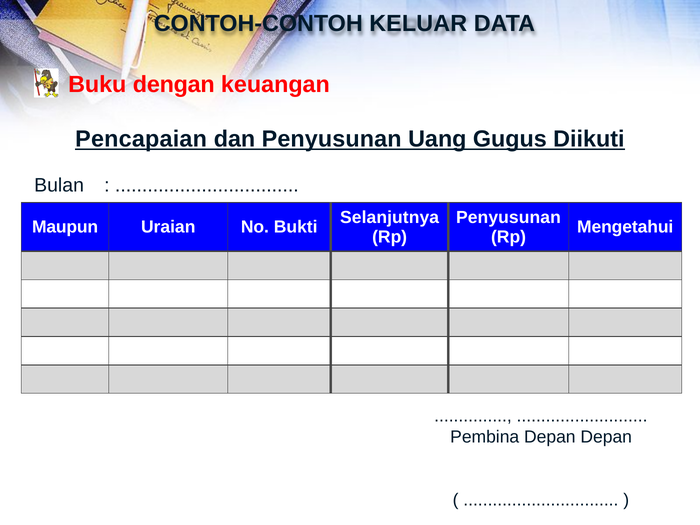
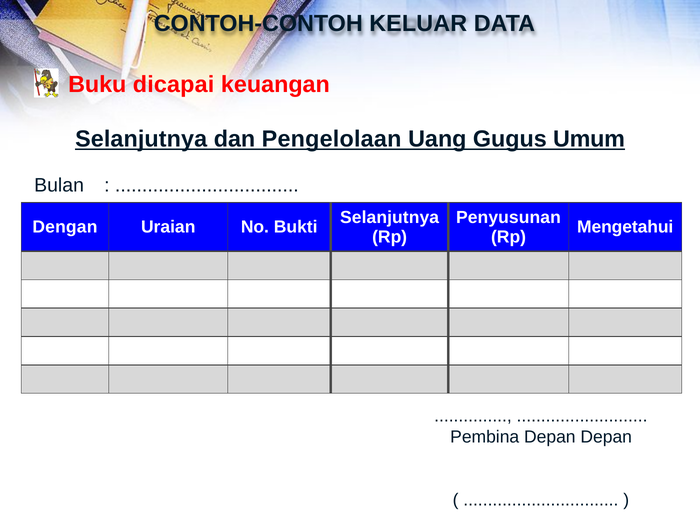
dengan: dengan -> dicapai
Pencapaian at (141, 139): Pencapaian -> Selanjutnya
dan Penyusunan: Penyusunan -> Pengelolaan
Diikuti: Diikuti -> Umum
Maupun: Maupun -> Dengan
